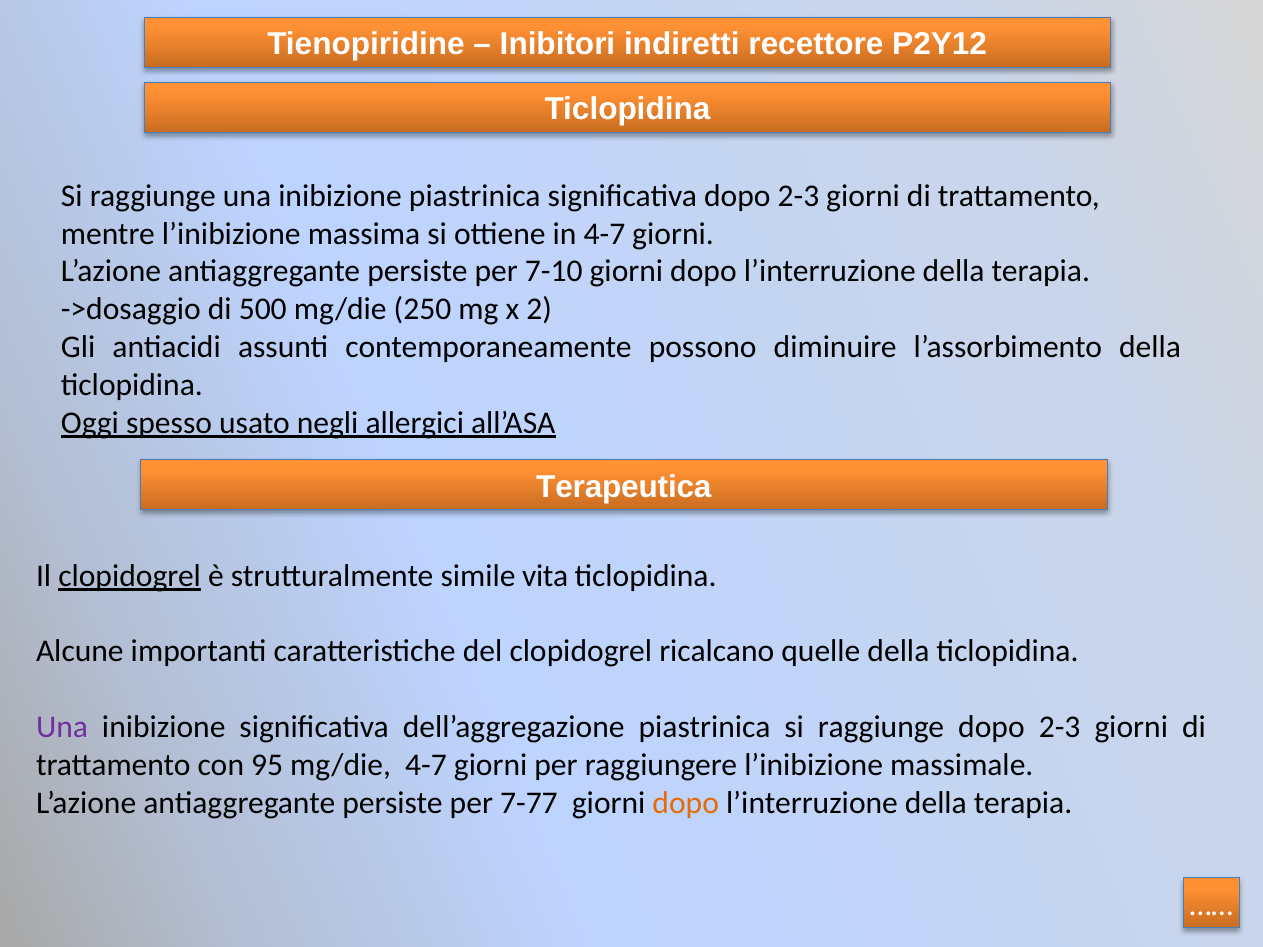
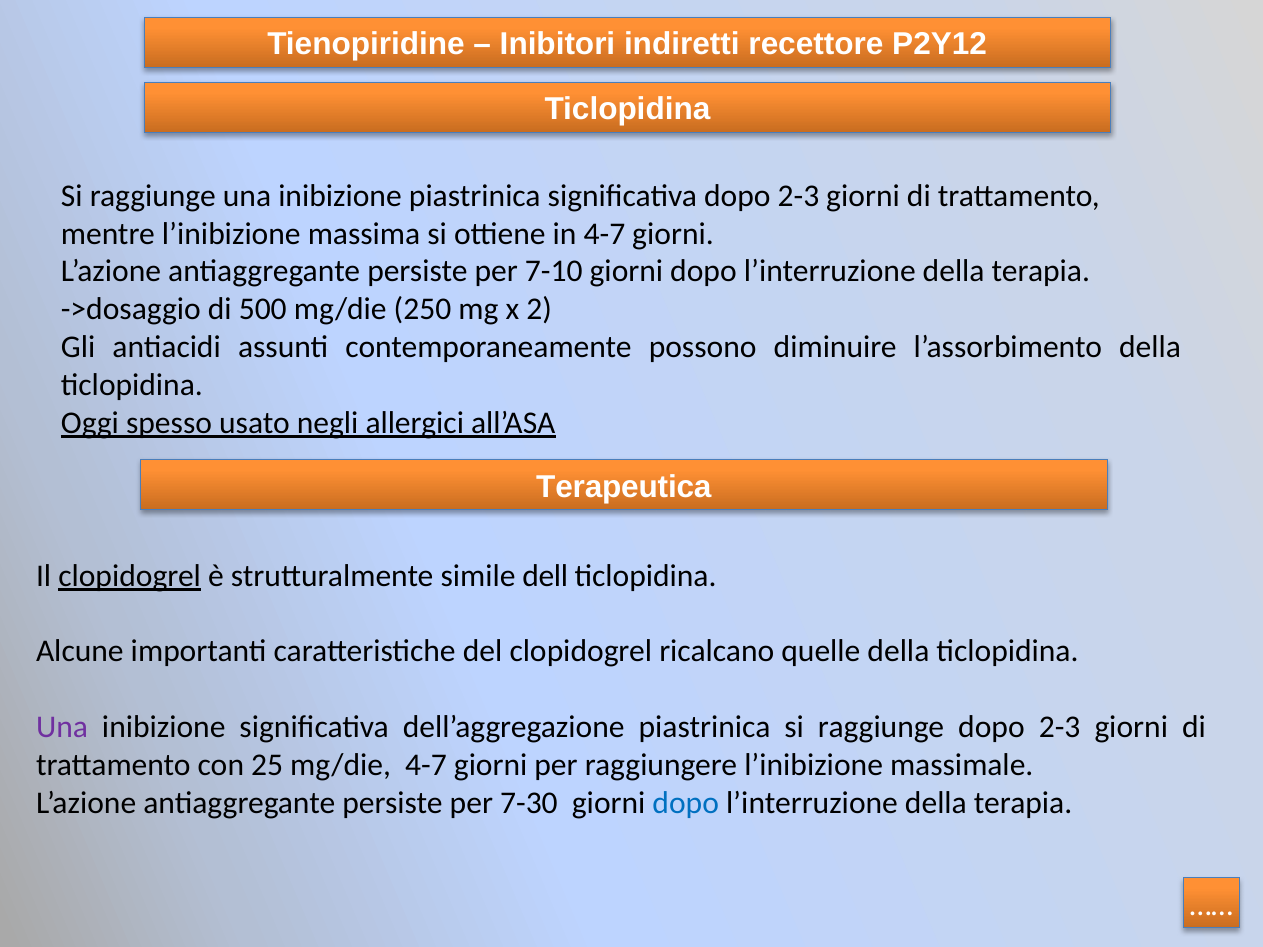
vita: vita -> dell
95: 95 -> 25
7-77: 7-77 -> 7-30
dopo at (686, 803) colour: orange -> blue
